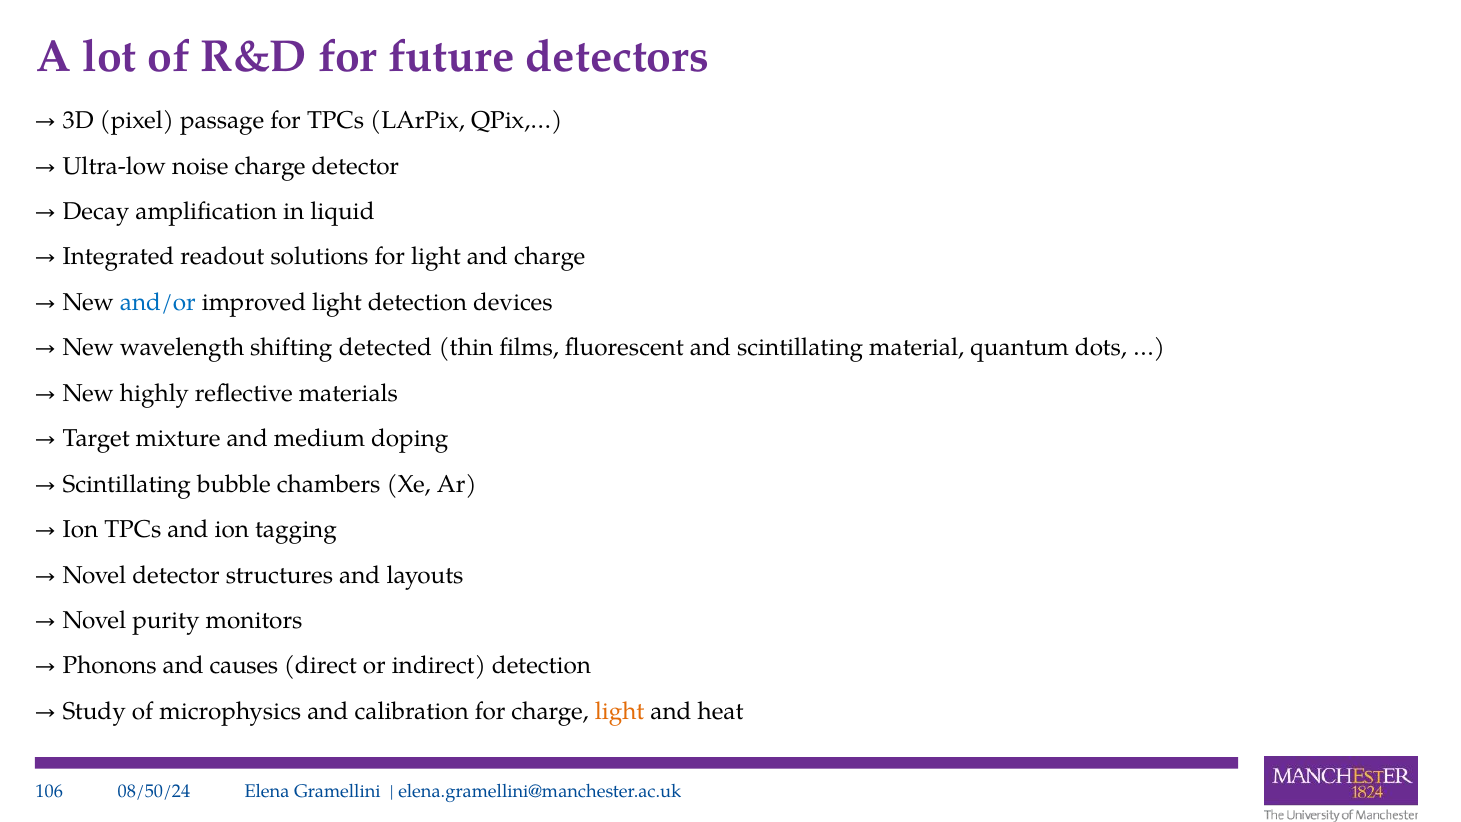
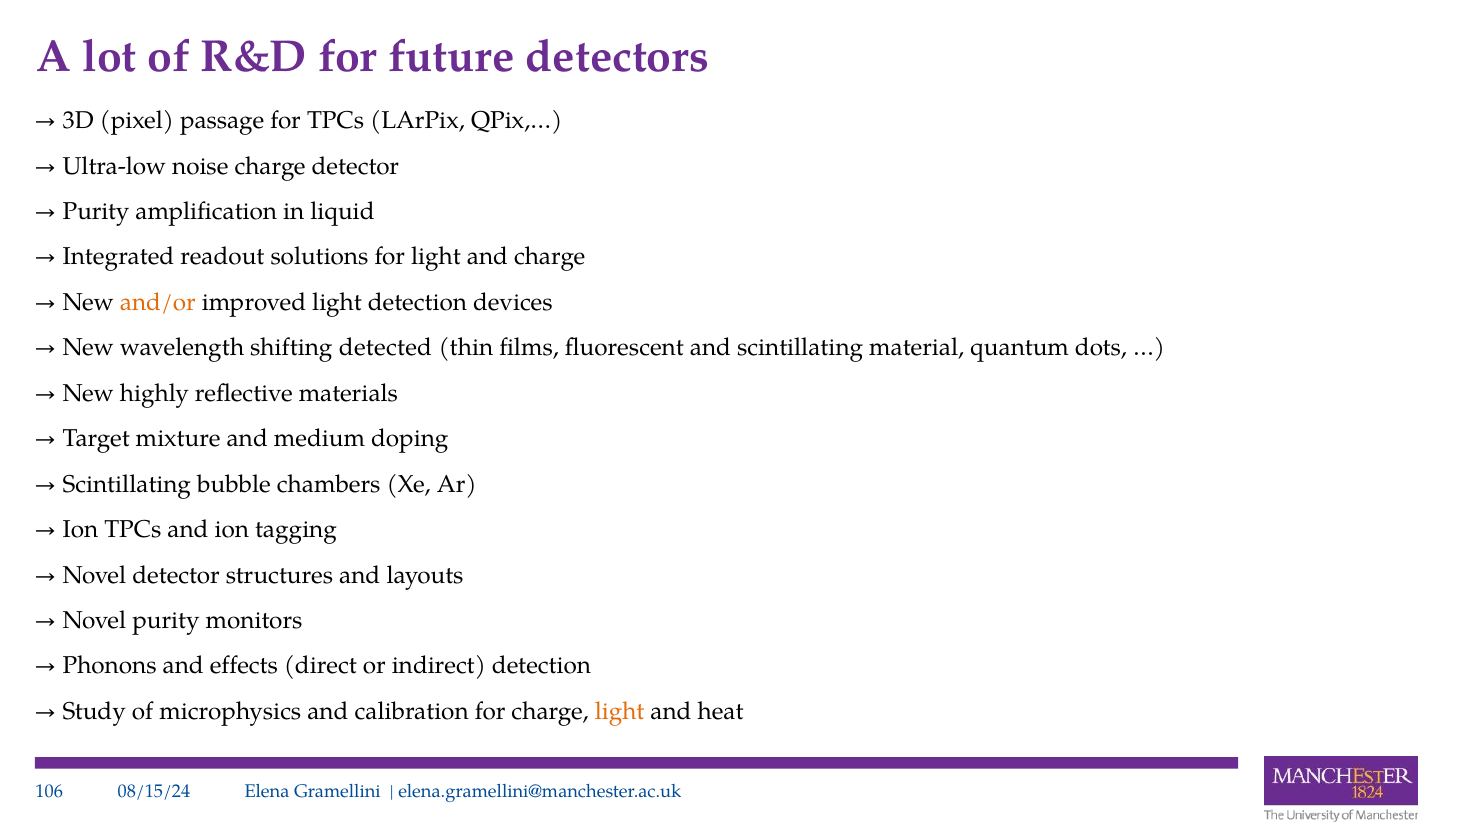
Decay at (96, 211): Decay -> Purity
and/or colour: blue -> orange
causes: causes -> effects
08/50/24: 08/50/24 -> 08/15/24
